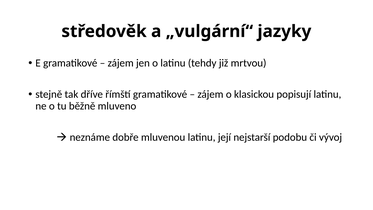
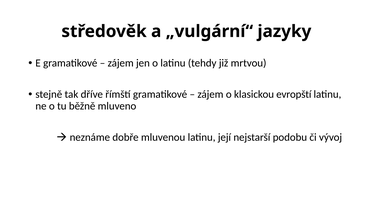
popisují: popisují -> evropští
